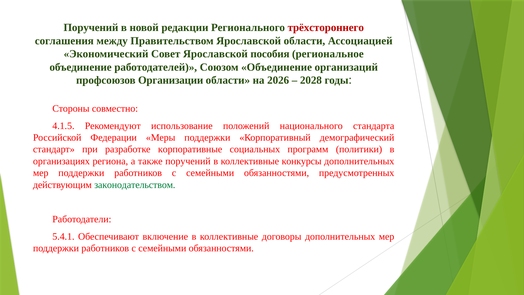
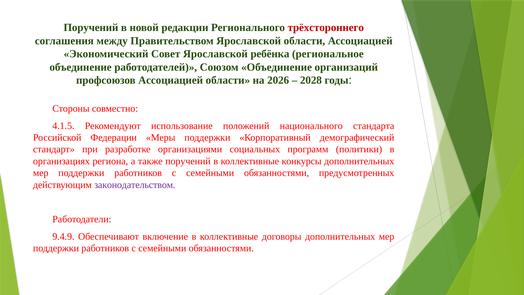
пособия: пособия -> ребёнка
профсоюзов Организации: Организации -> Ассоциацией
корпоративные: корпоративные -> организациями
законодательством colour: green -> purple
5.4.1: 5.4.1 -> 9.4.9
